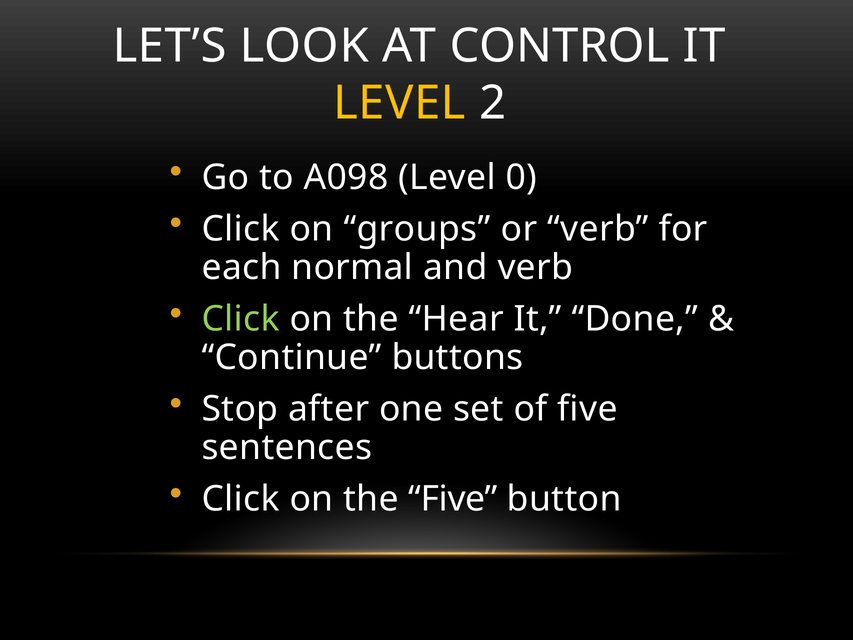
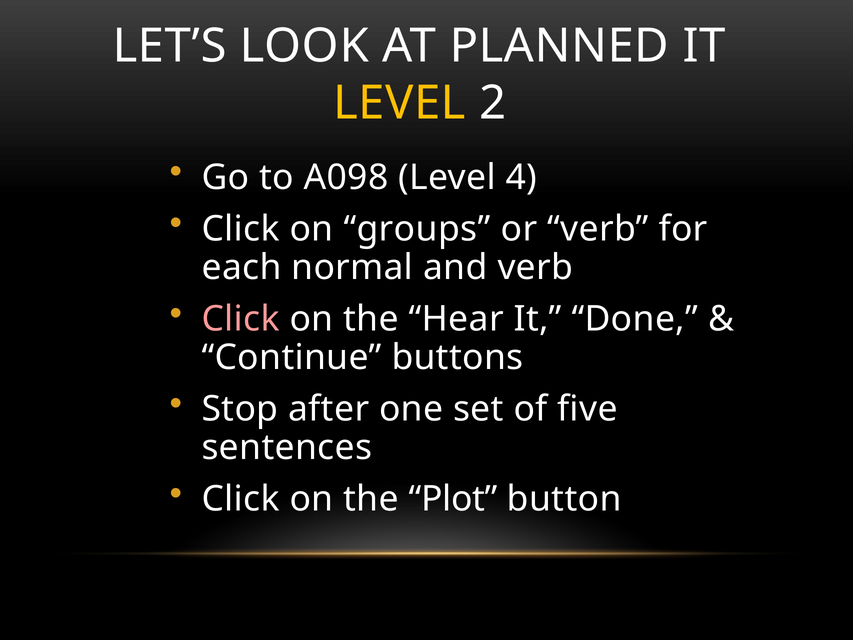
CONTROL: CONTROL -> PLANNED
0: 0 -> 4
Click at (241, 319) colour: light green -> pink
the Five: Five -> Plot
